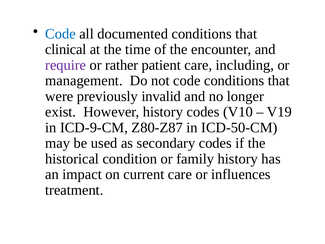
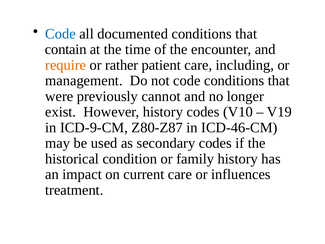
clinical: clinical -> contain
require colour: purple -> orange
invalid: invalid -> cannot
ICD-50-CM: ICD-50-CM -> ICD-46-CM
